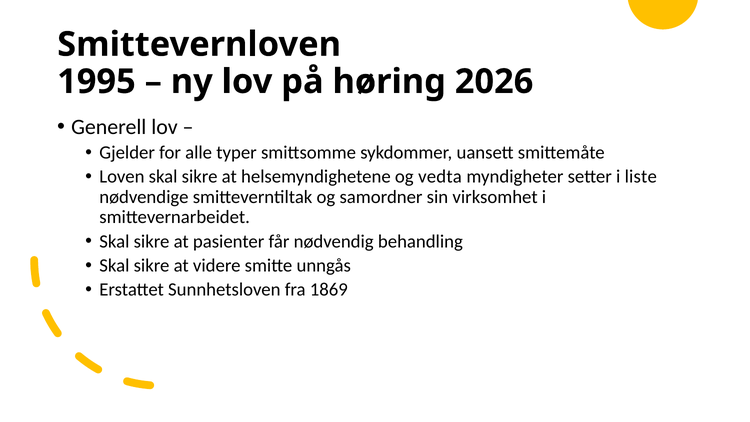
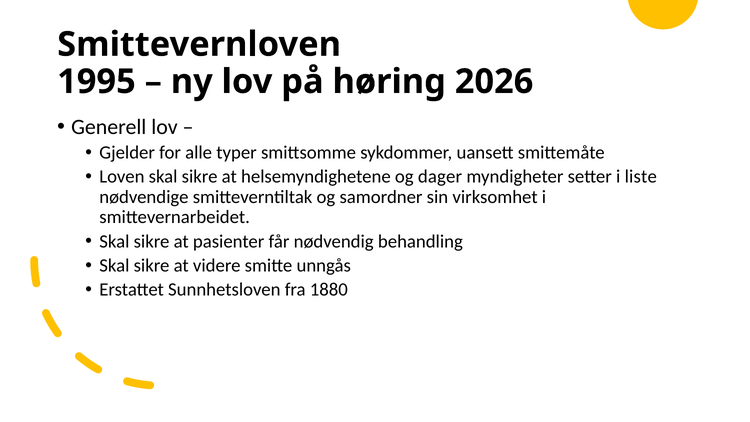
vedta: vedta -> dager
1869: 1869 -> 1880
